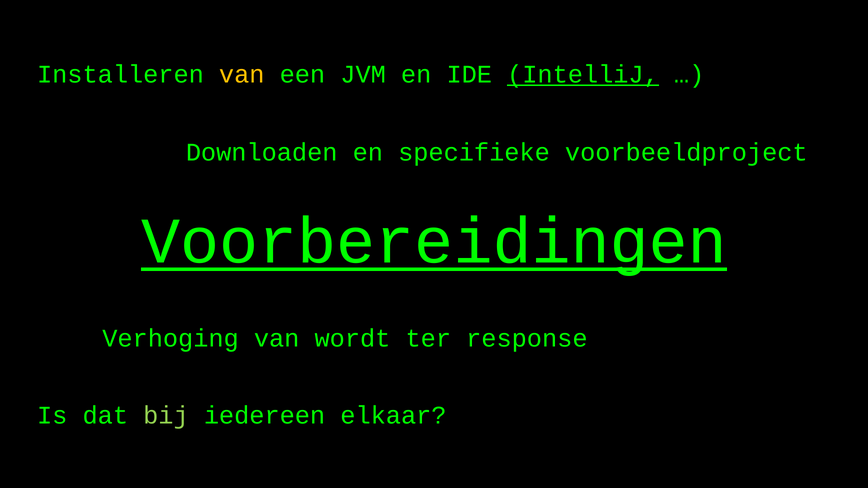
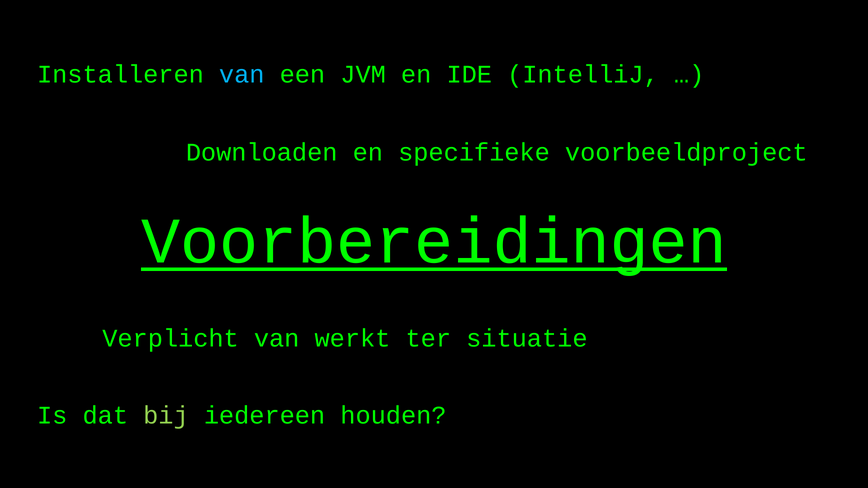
van at (242, 75) colour: yellow -> light blue
IntelliJ underline: present -> none
Verhoging: Verhoging -> Verplicht
wordt: wordt -> werkt
response: response -> situatie
elkaar: elkaar -> houden
